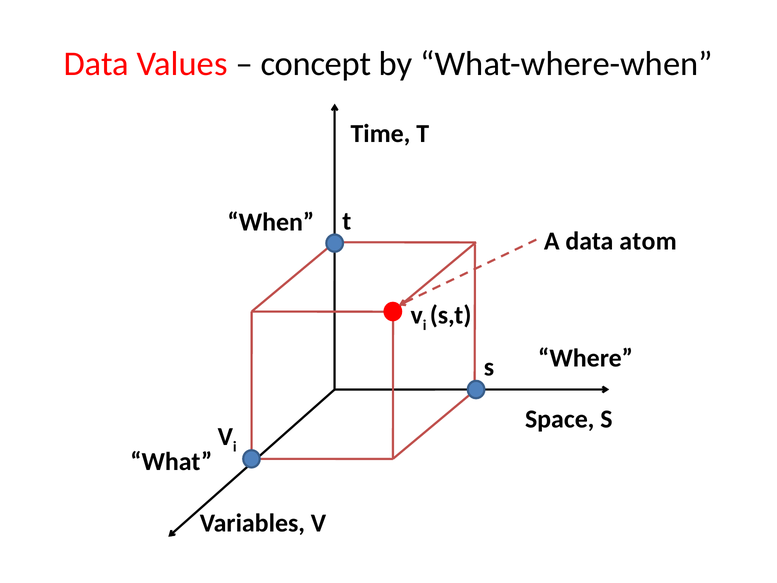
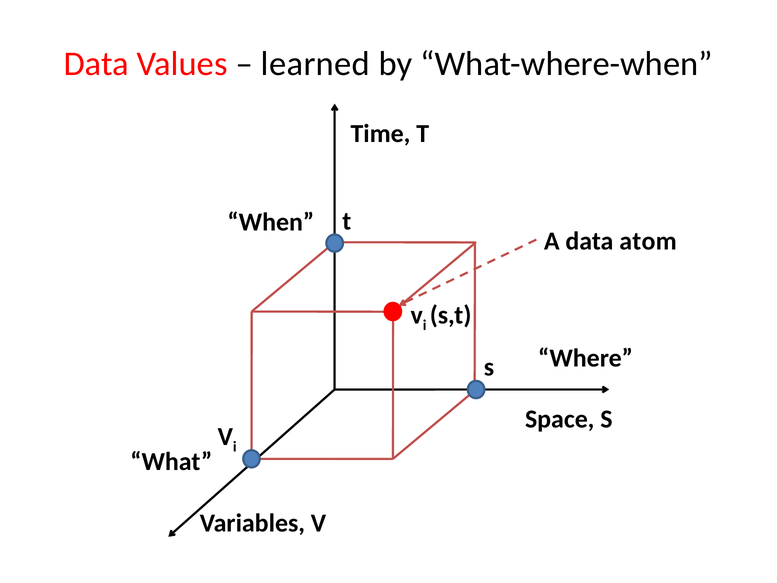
concept: concept -> learned
